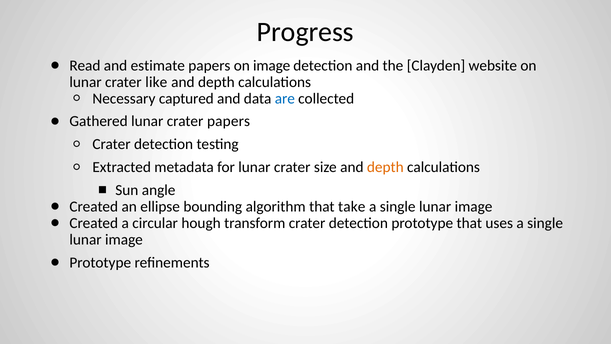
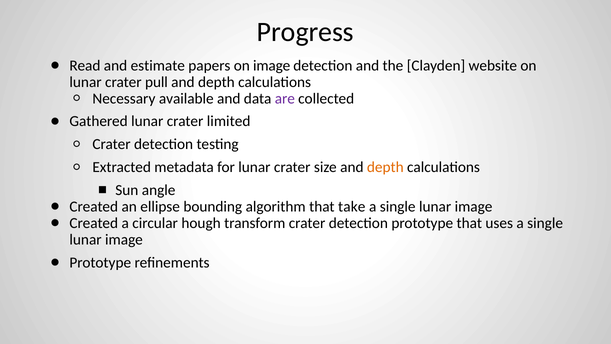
like: like -> pull
captured: captured -> available
are colour: blue -> purple
crater papers: papers -> limited
